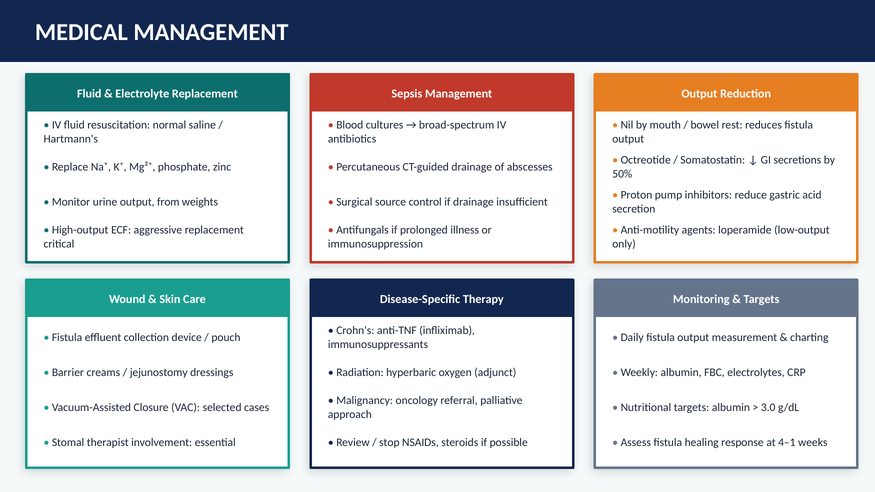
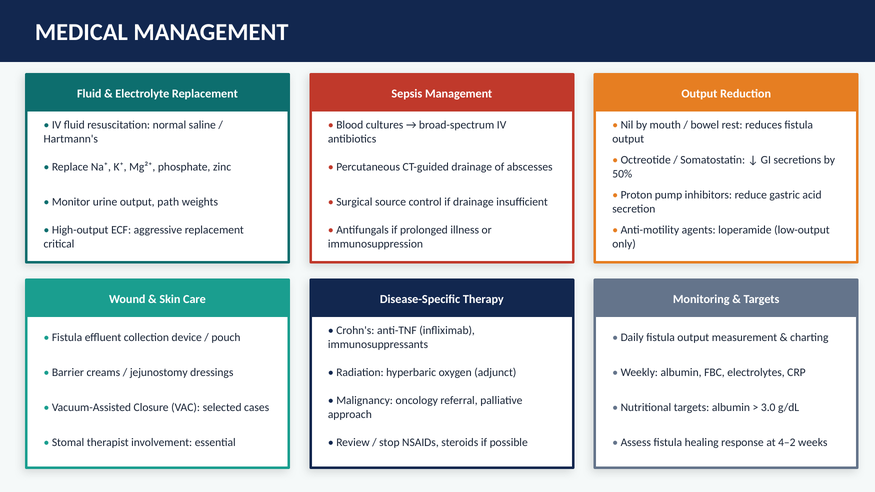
from: from -> path
4–1: 4–1 -> 4–2
